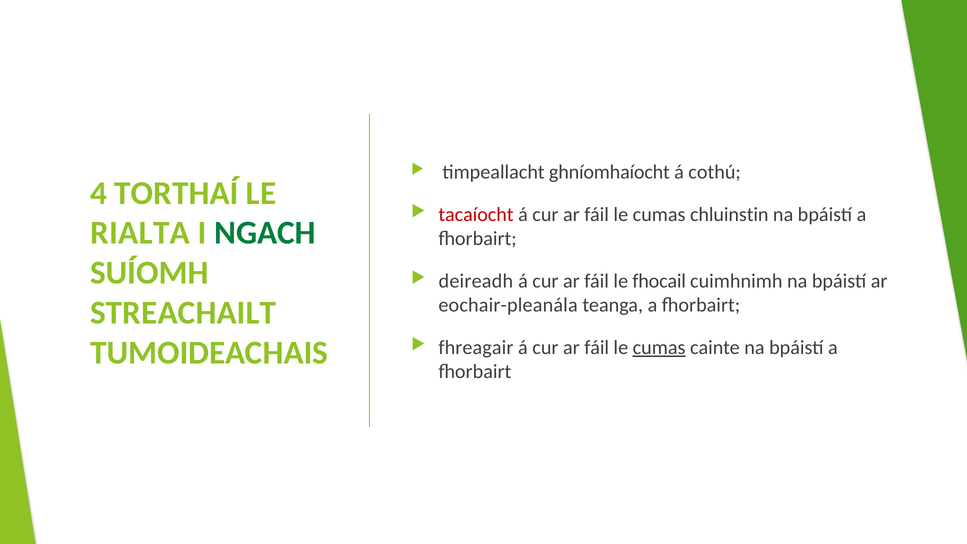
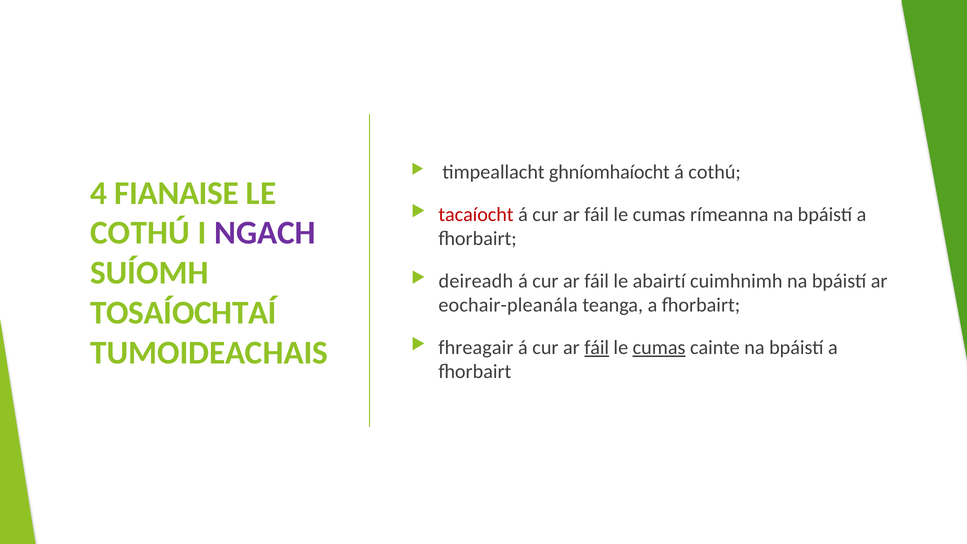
TORTHAÍ: TORTHAÍ -> FIANAISE
chluinstin: chluinstin -> rímeanna
RIALTA at (140, 233): RIALTA -> COTHÚ
NGACH colour: green -> purple
fhocail: fhocail -> abairtí
STREACHAILT: STREACHAILT -> TOSAÍOCHTAÍ
fáil at (597, 348) underline: none -> present
